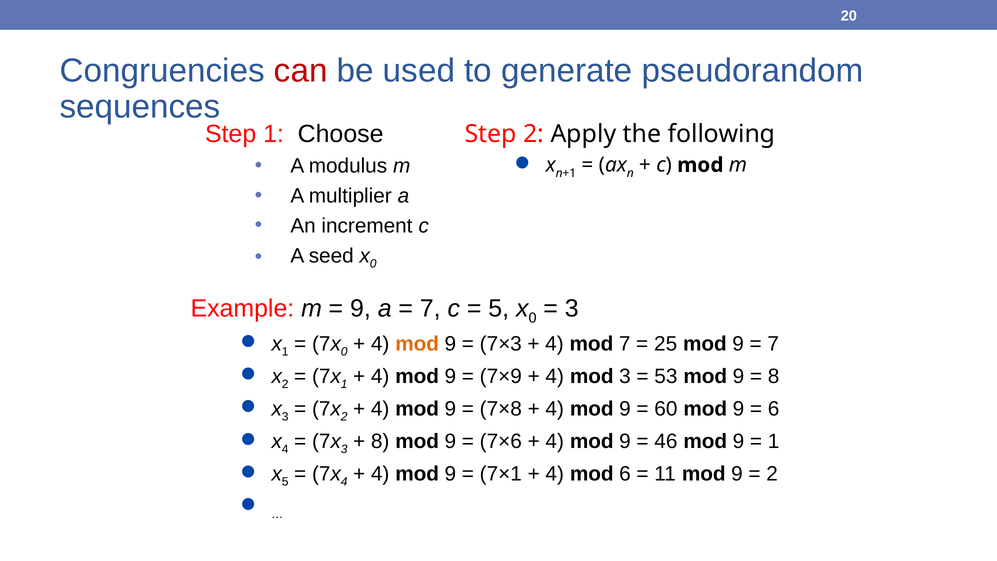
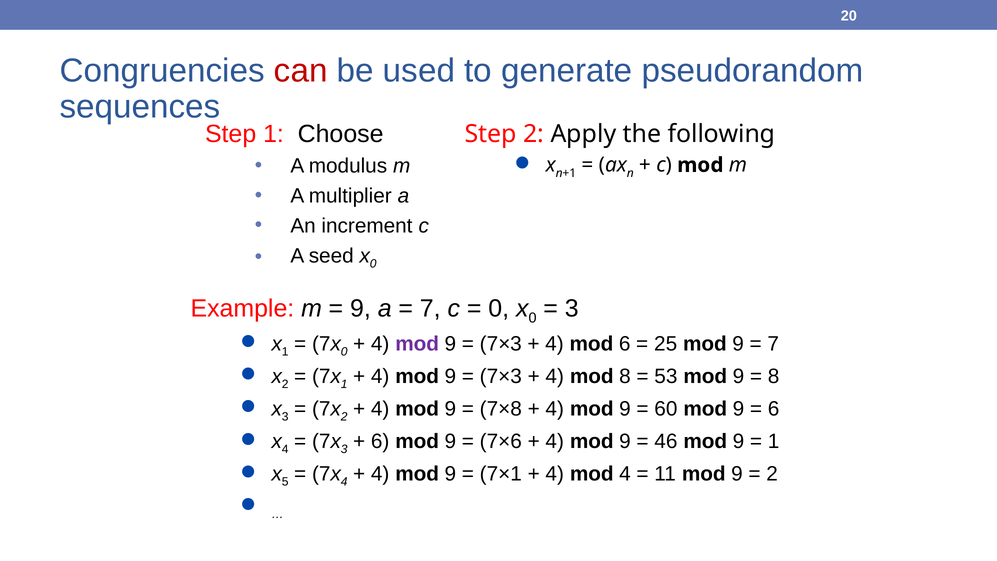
5 at (499, 308): 5 -> 0
mod at (417, 344) colour: orange -> purple
mod 7: 7 -> 6
7×9 at (501, 376): 7×9 -> 7×3
mod 3: 3 -> 8
8 at (380, 441): 8 -> 6
mod 6: 6 -> 4
